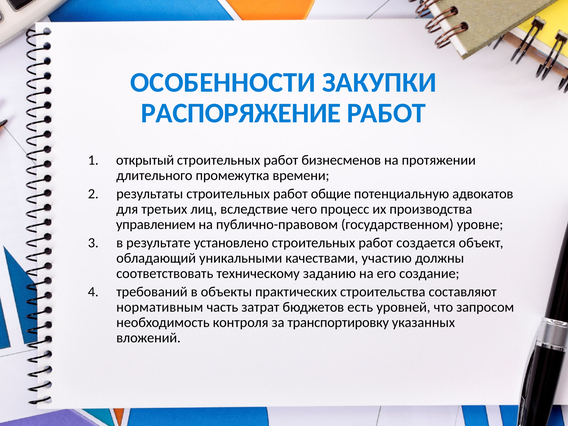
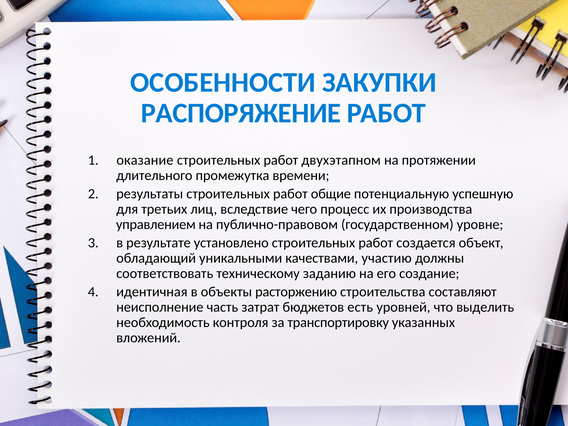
открытый: открытый -> оказание
бизнесменов: бизнесменов -> двухэтапном
адвокатов: адвокатов -> успешную
требований: требований -> идентичная
практических: практических -> расторжению
нормативным: нормативным -> неисполнение
запросом: запросом -> выделить
